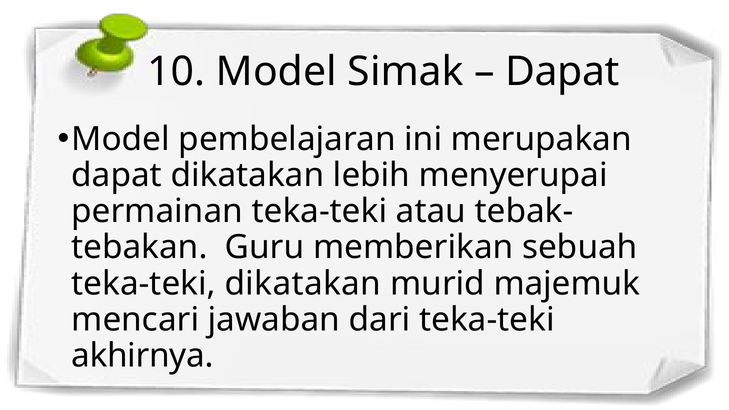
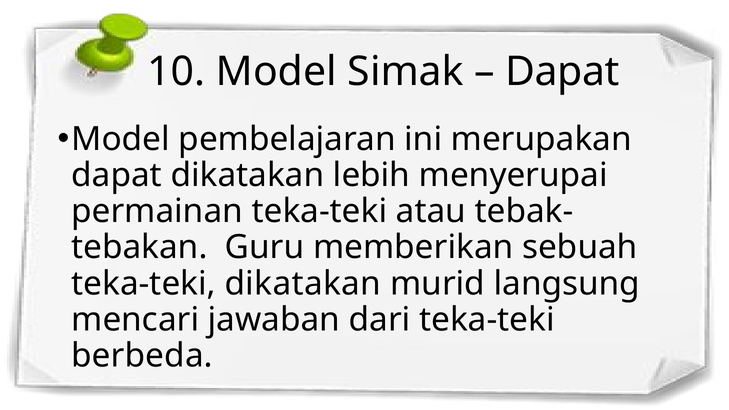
majemuk: majemuk -> langsung
akhirnya: akhirnya -> berbeda
